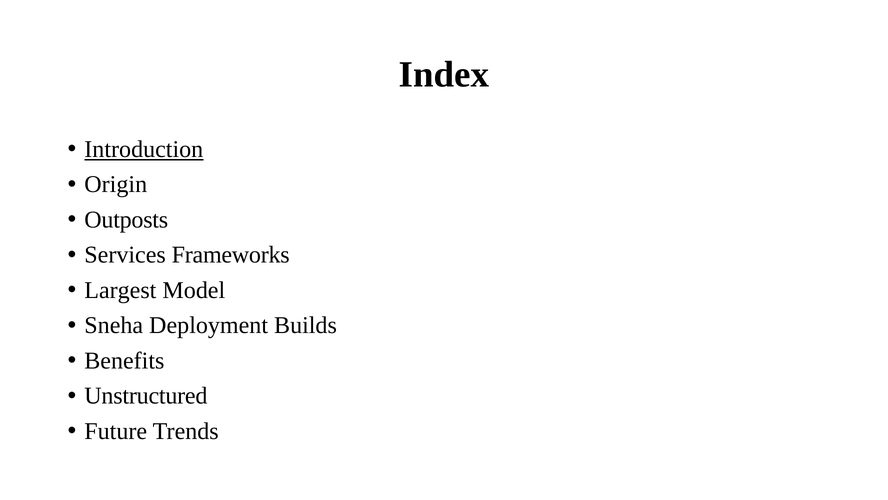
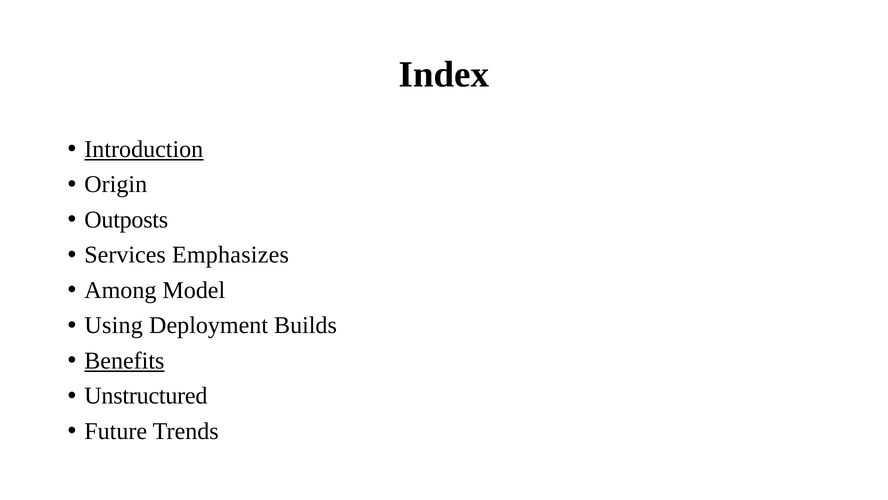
Frameworks: Frameworks -> Emphasizes
Largest: Largest -> Among
Sneha: Sneha -> Using
Benefits underline: none -> present
